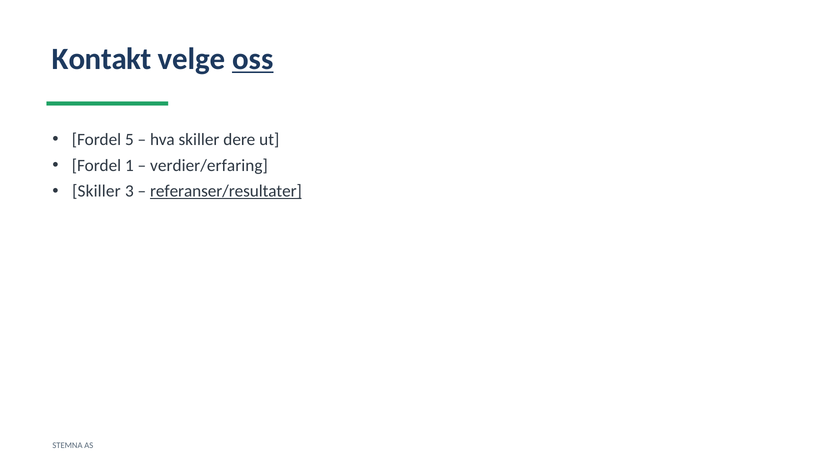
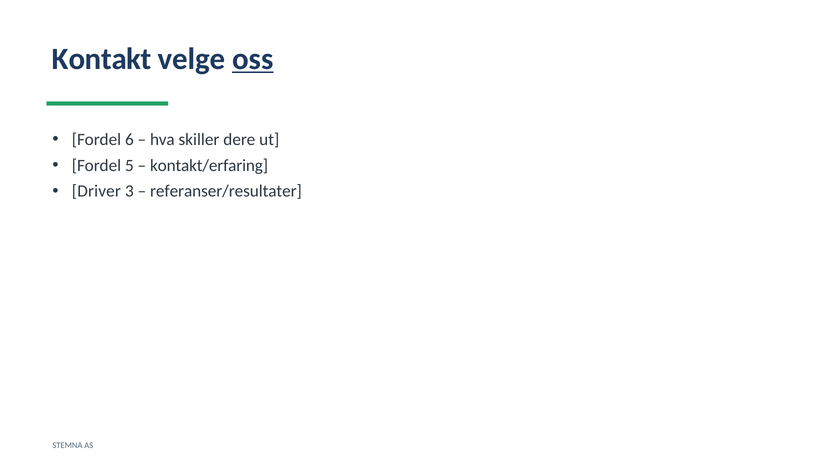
5: 5 -> 6
1: 1 -> 5
verdier/erfaring: verdier/erfaring -> kontakt/erfaring
Skiller at (96, 191): Skiller -> Driver
referanser/resultater underline: present -> none
